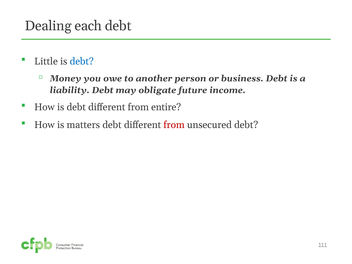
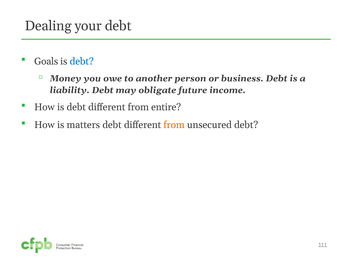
each: each -> your
Little: Little -> Goals
from at (174, 125) colour: red -> orange
